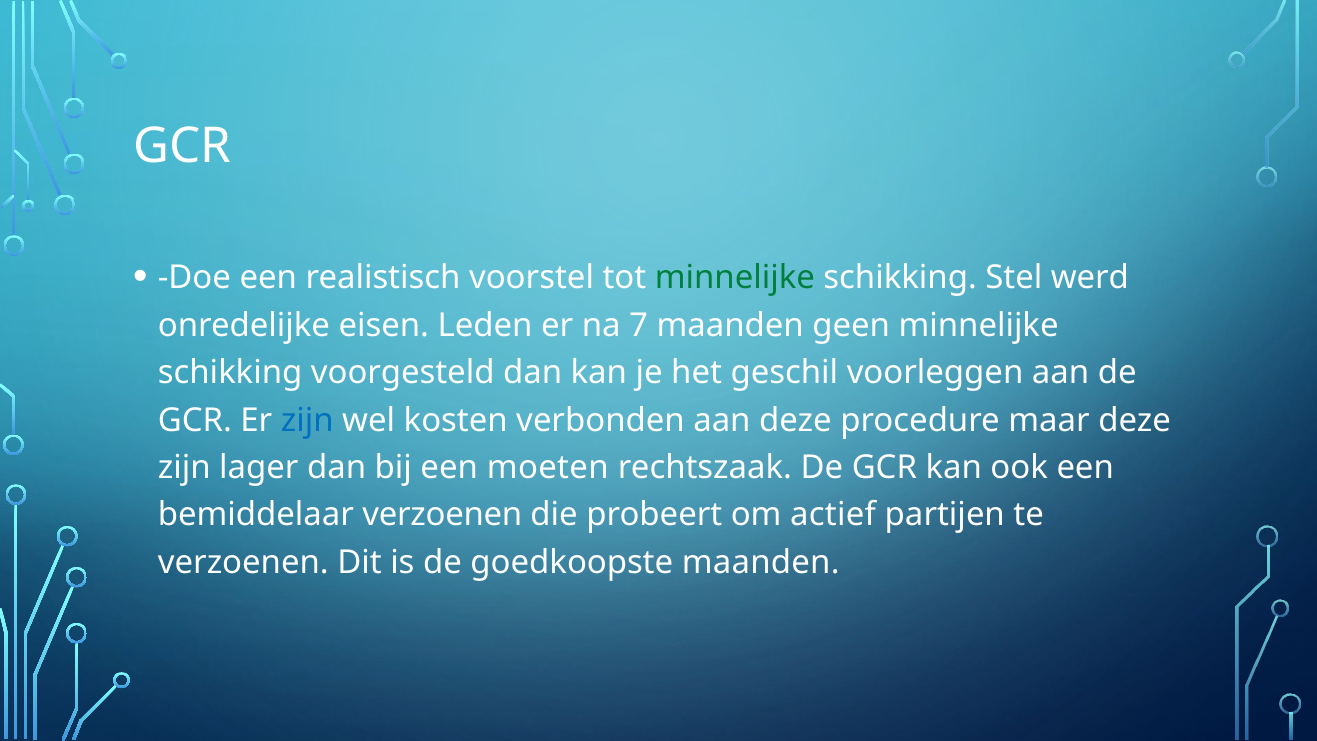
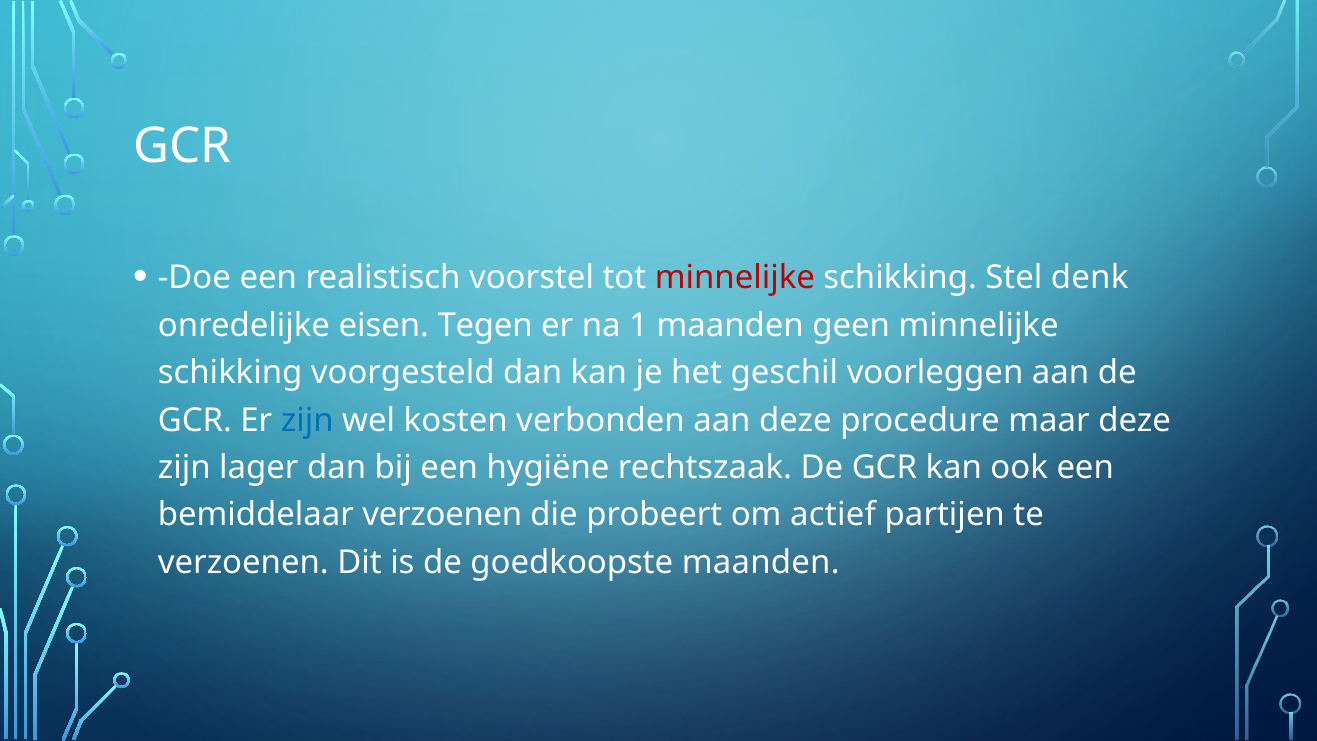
minnelijke at (735, 278) colour: green -> red
werd: werd -> denk
Leden: Leden -> Tegen
7: 7 -> 1
moeten: moeten -> hygiëne
